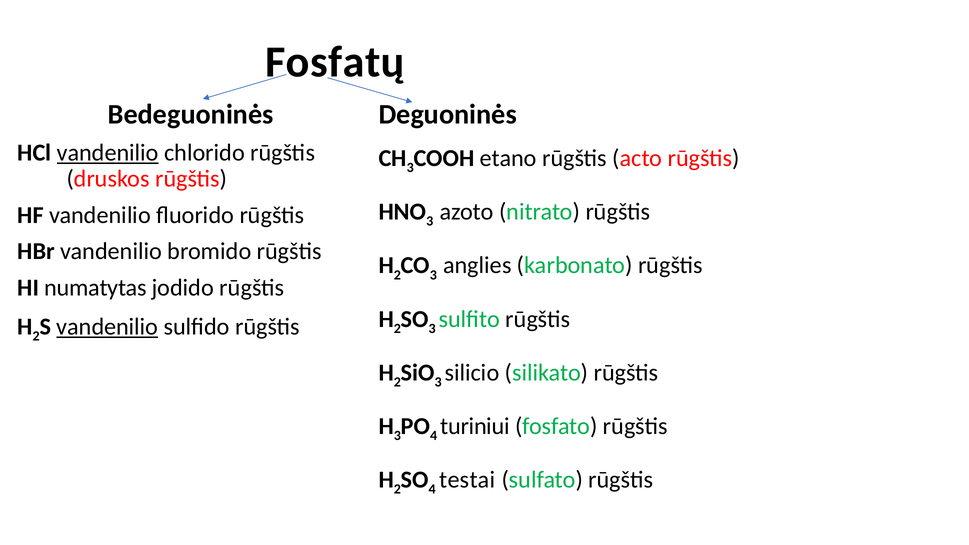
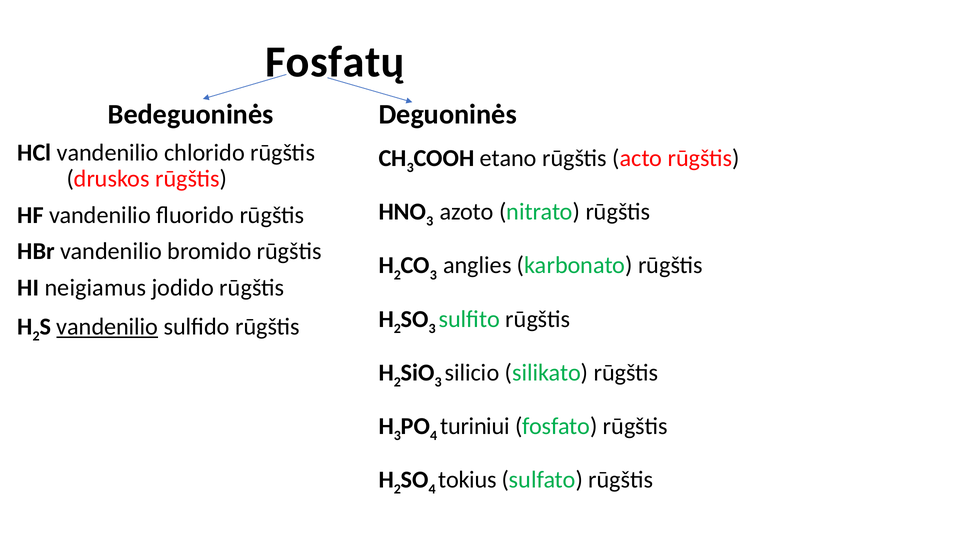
vandenilio at (108, 153) underline: present -> none
numatytas: numatytas -> neigiamus
testai: testai -> tokius
